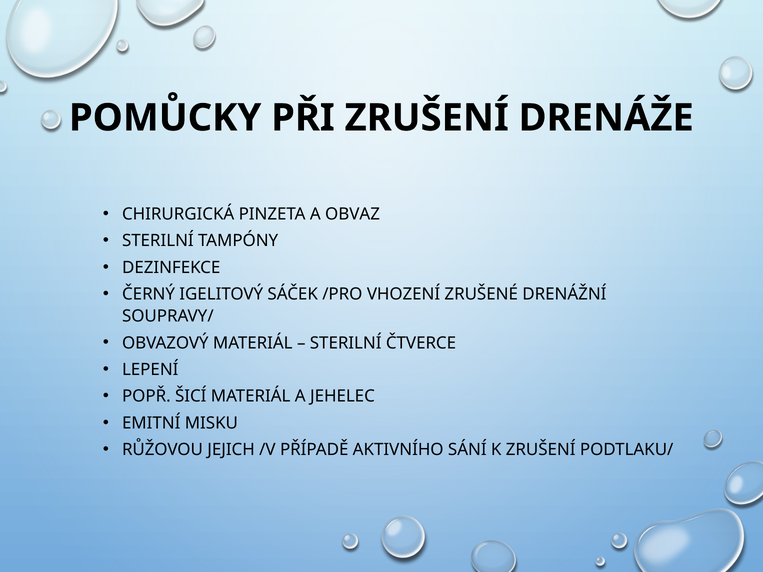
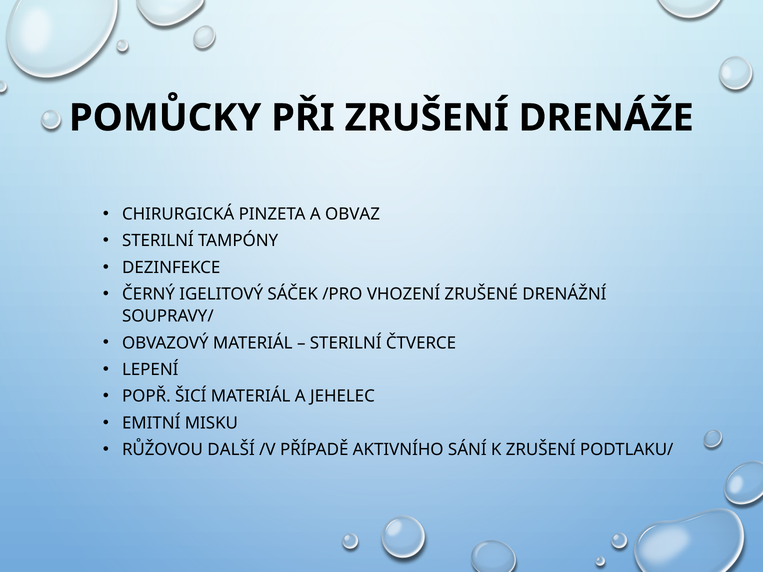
JEJICH: JEJICH -> DALŠÍ
